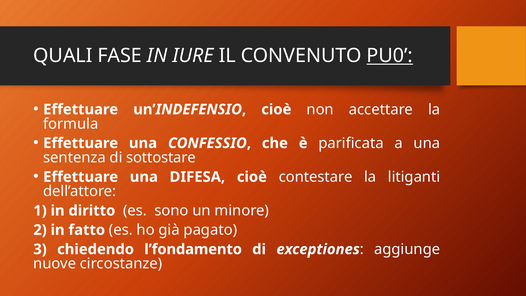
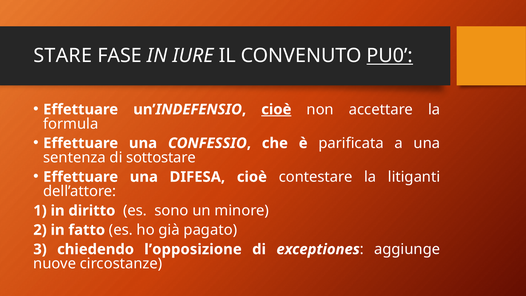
QUALI: QUALI -> STARE
cioè at (276, 109) underline: none -> present
l’fondamento: l’fondamento -> l’opposizione
